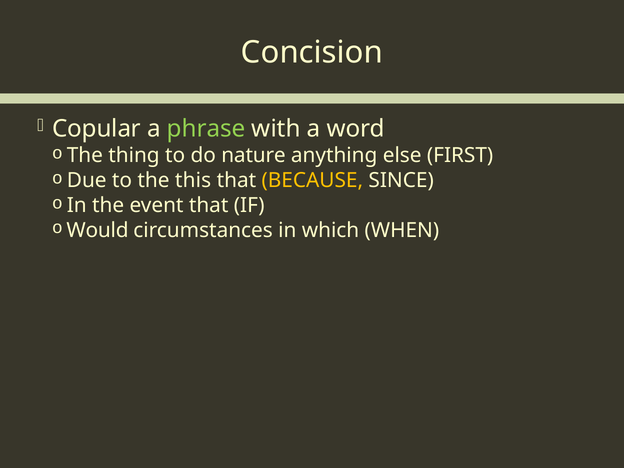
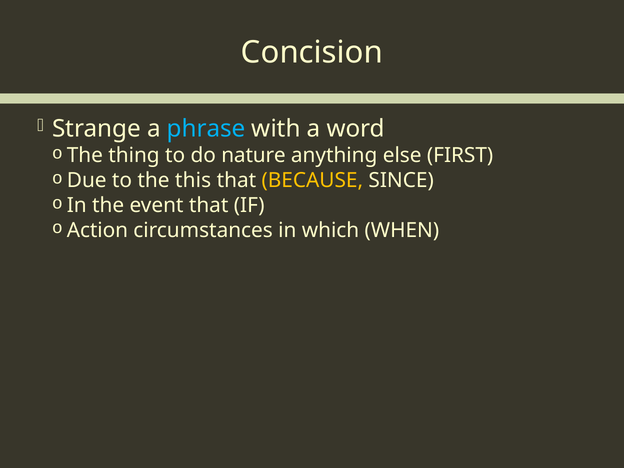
Copular: Copular -> Strange
phrase colour: light green -> light blue
Would: Would -> Action
